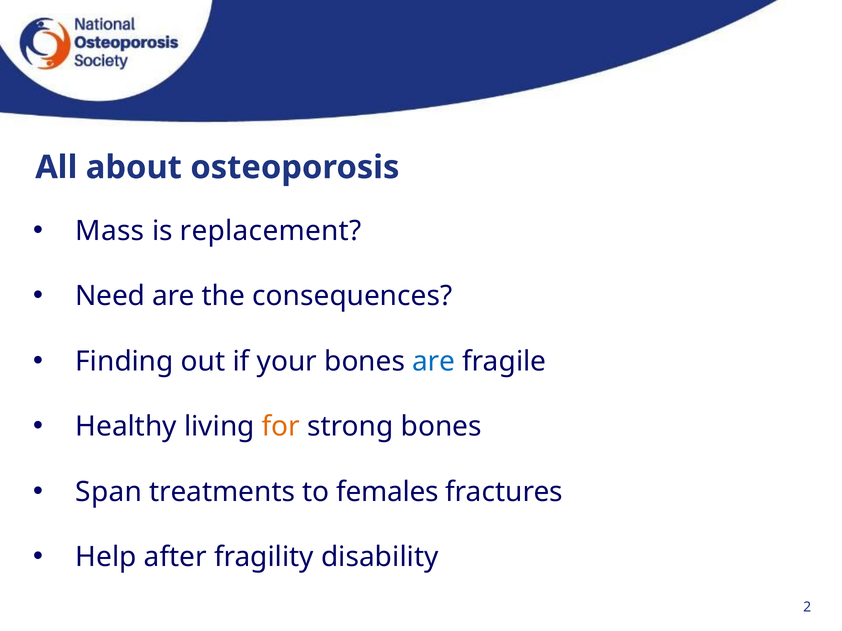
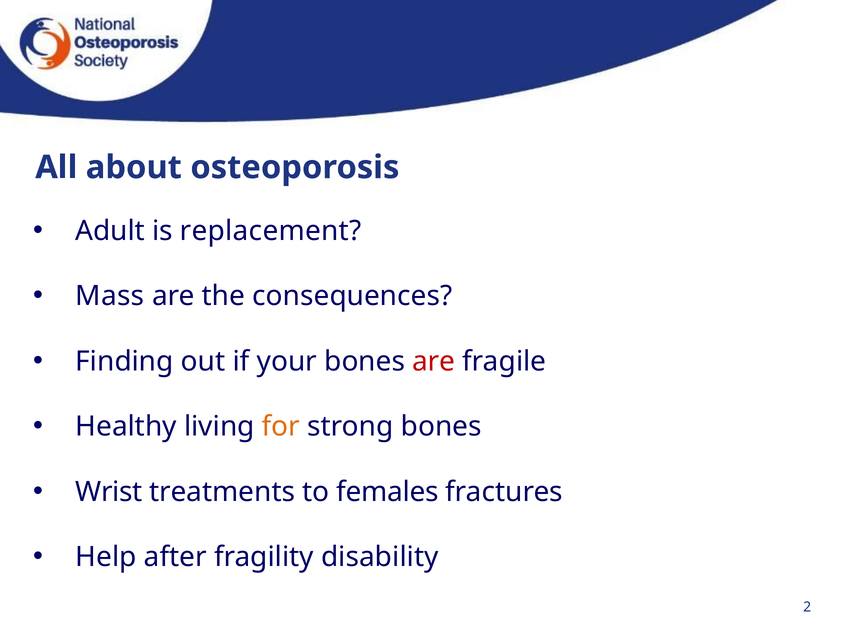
Mass: Mass -> Adult
Need: Need -> Mass
are at (434, 362) colour: blue -> red
Span: Span -> Wrist
